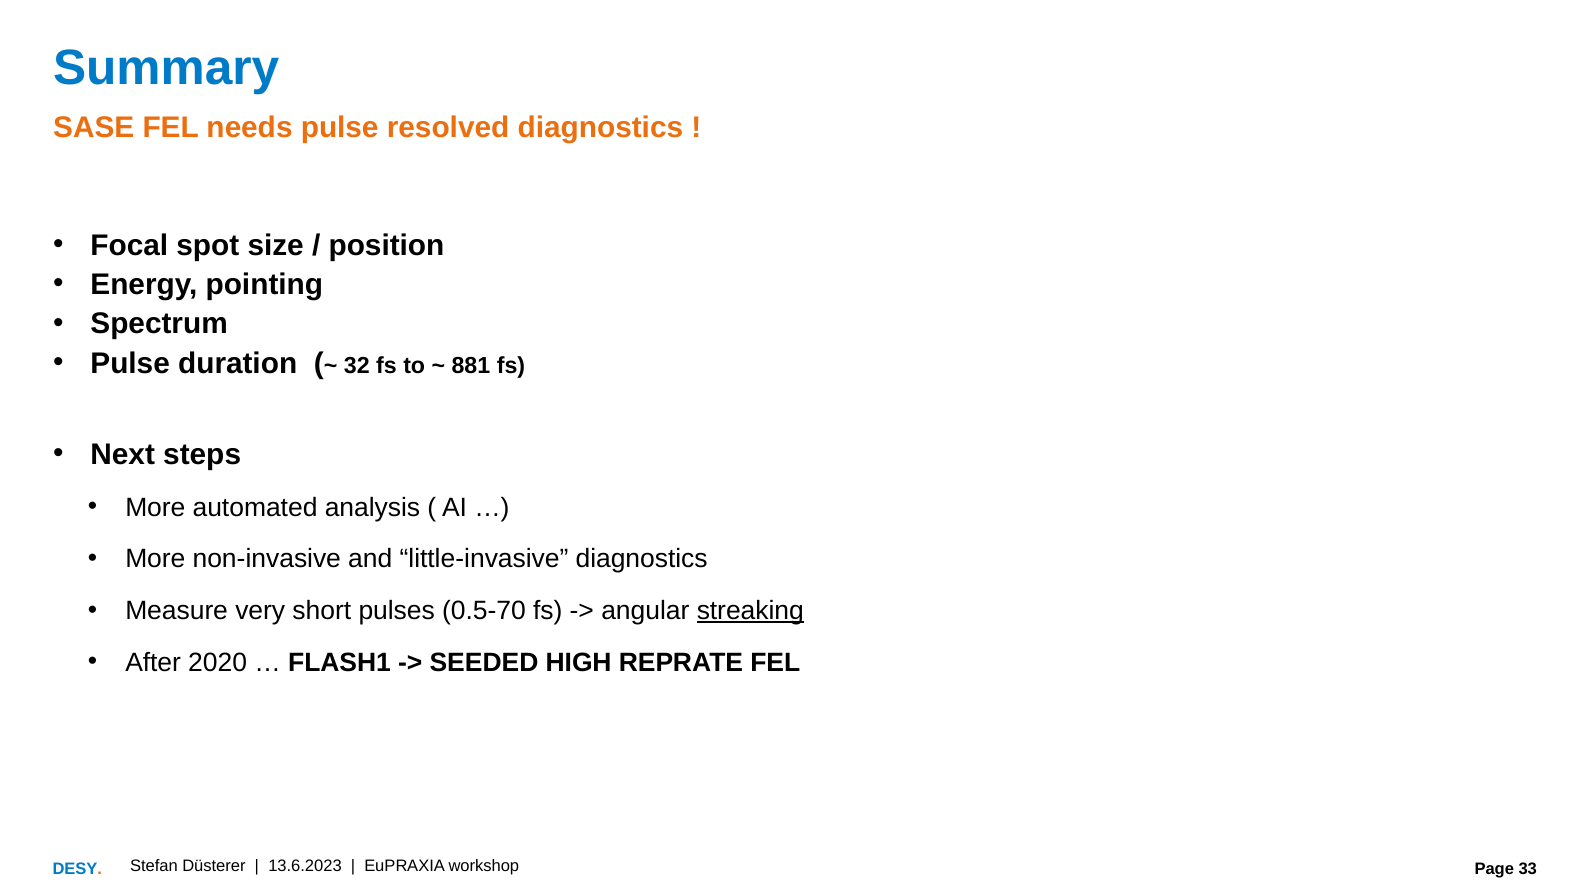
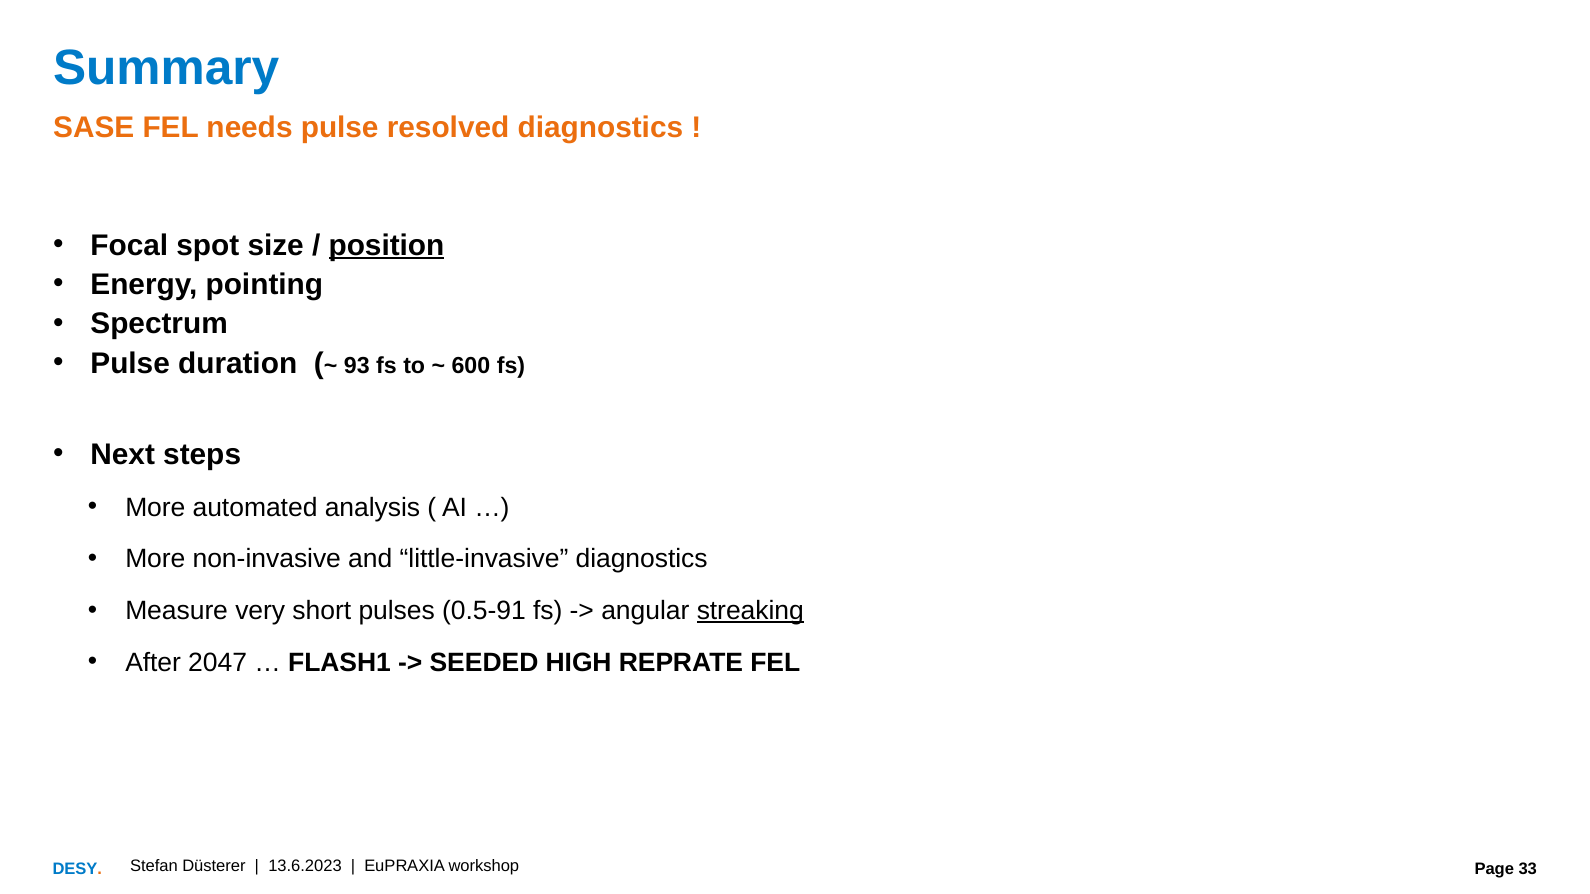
position underline: none -> present
32: 32 -> 93
881: 881 -> 600
0.5-70: 0.5-70 -> 0.5-91
2020: 2020 -> 2047
